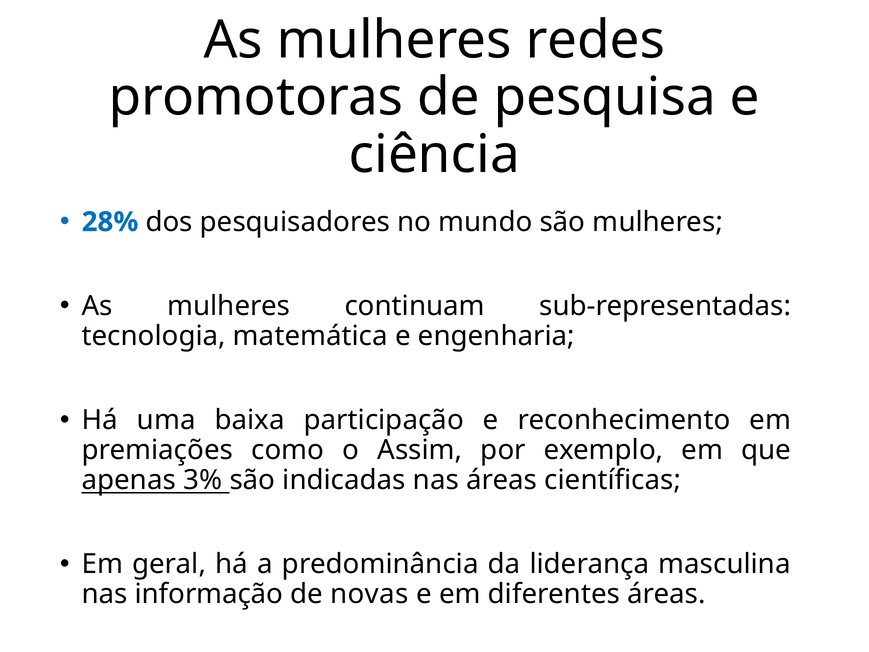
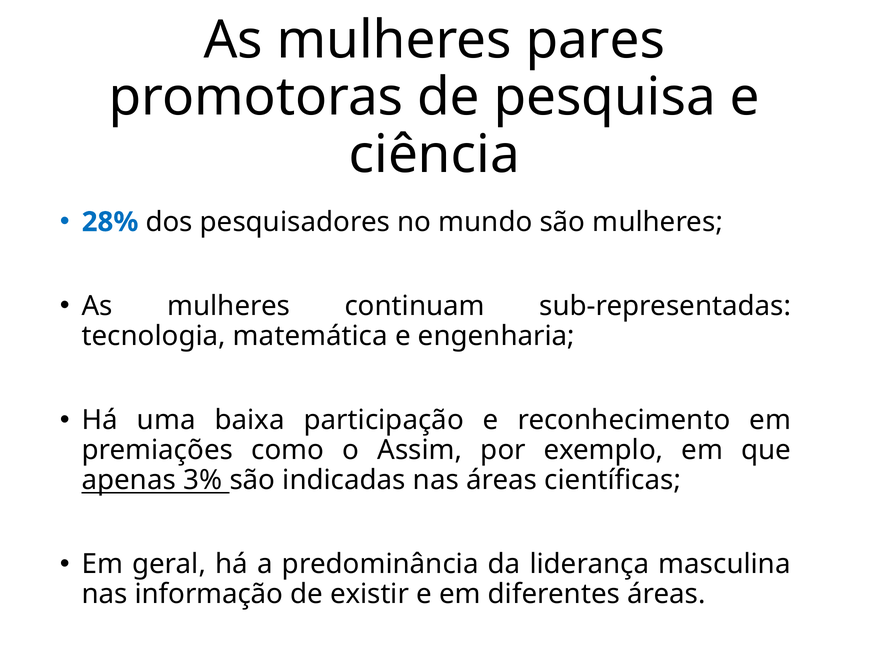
redes: redes -> pares
novas: novas -> existir
